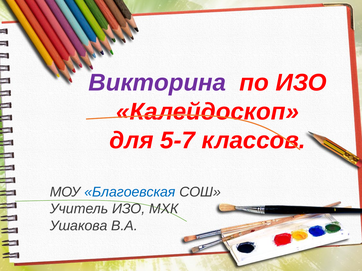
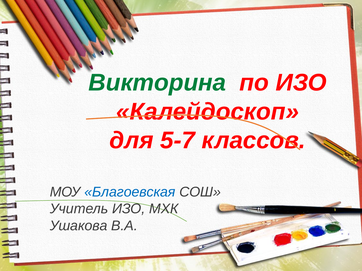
Викторина colour: purple -> green
